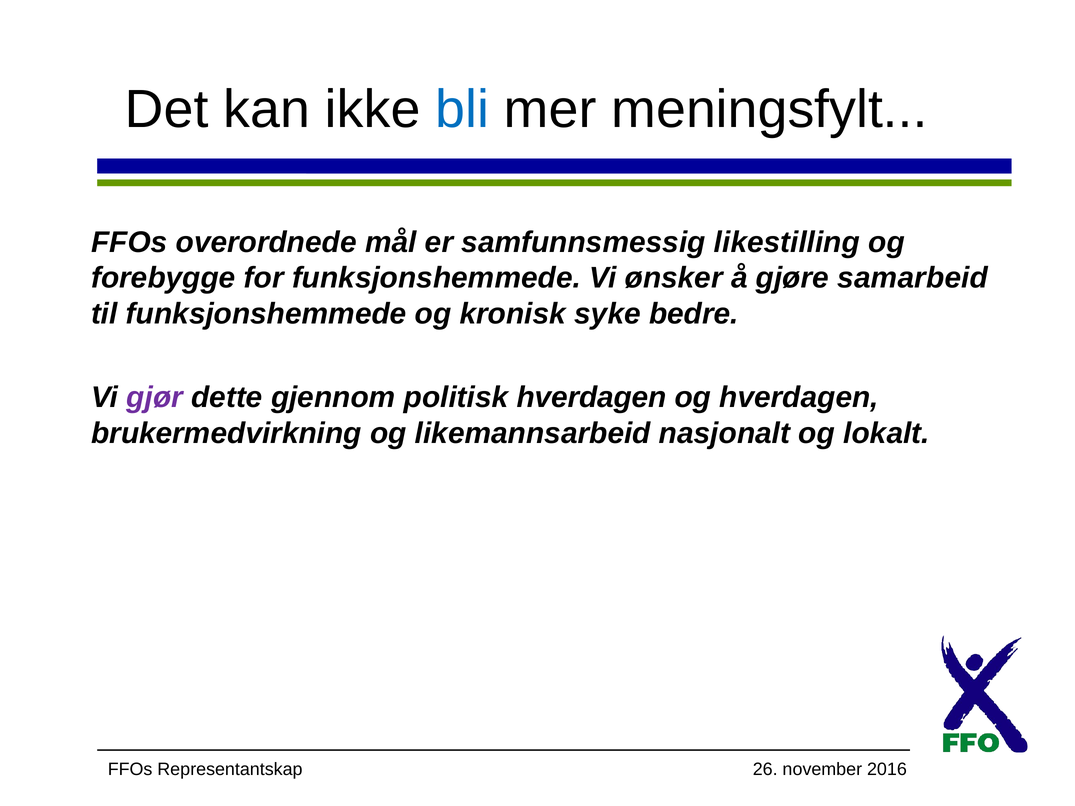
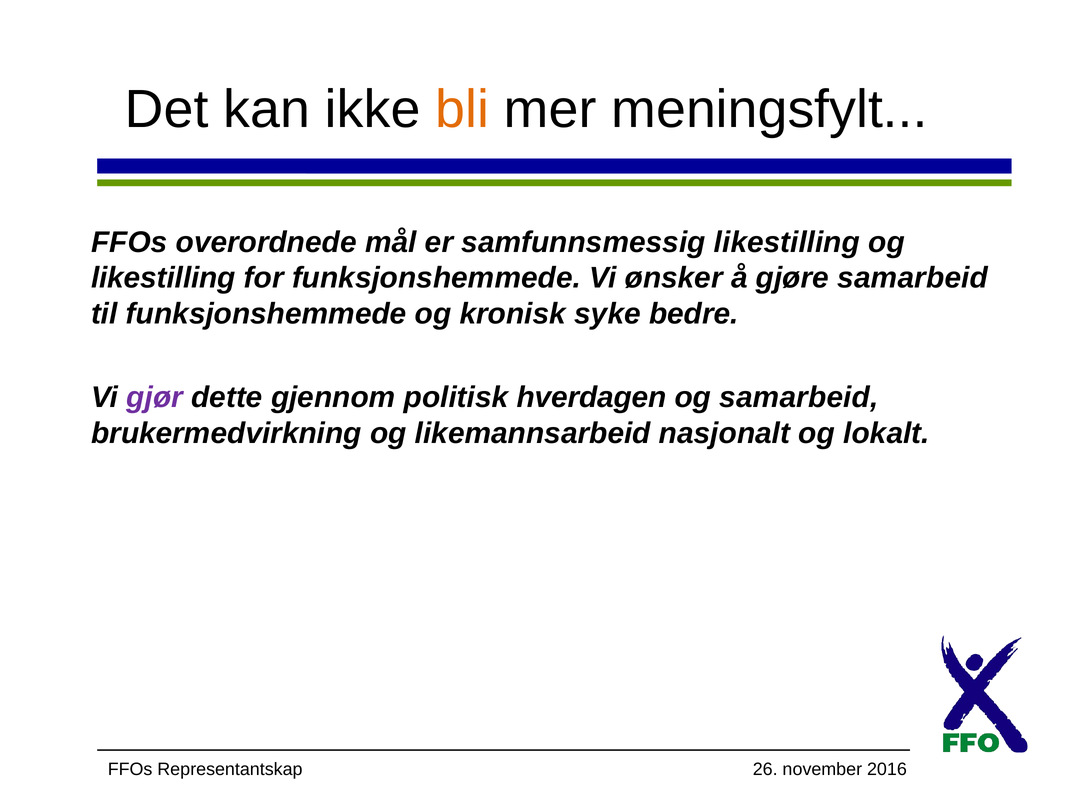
bli colour: blue -> orange
forebygge at (163, 278): forebygge -> likestilling
og hverdagen: hverdagen -> samarbeid
